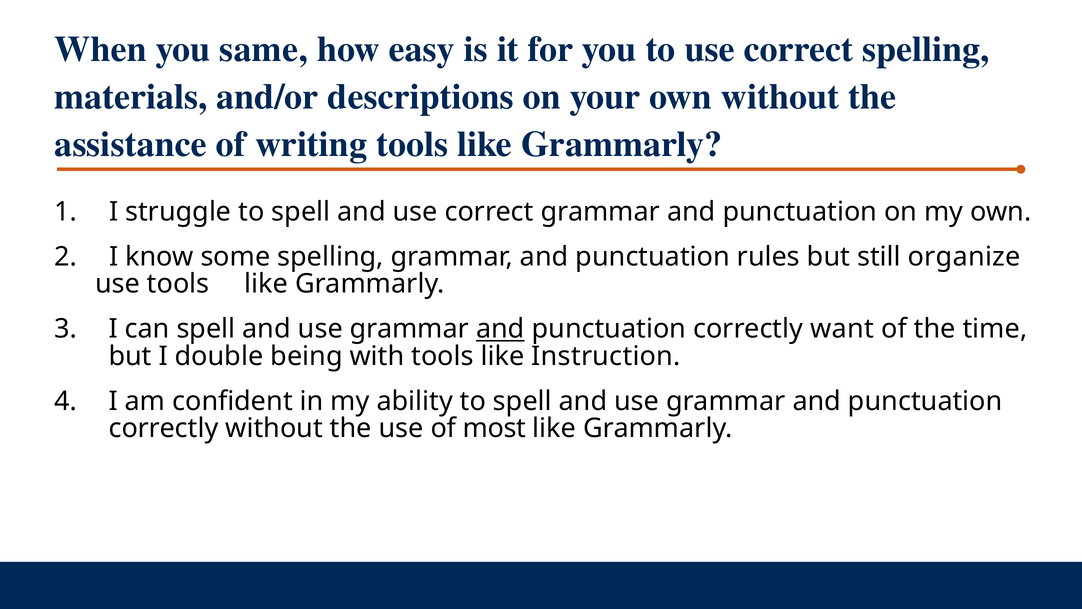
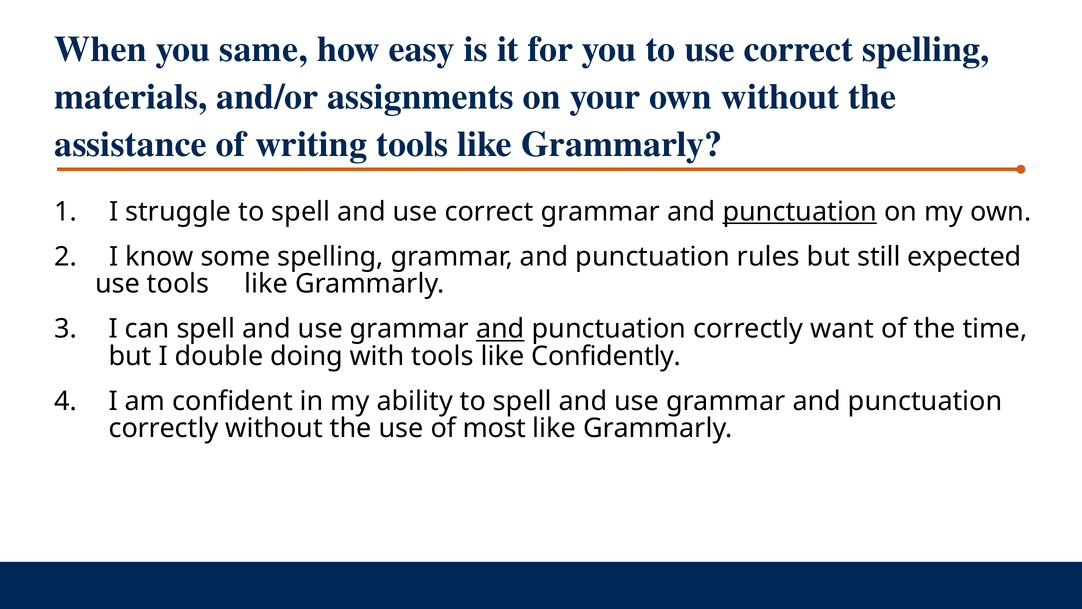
descriptions: descriptions -> assignments
punctuation at (800, 212) underline: none -> present
organize: organize -> expected
being: being -> doing
Instruction: Instruction -> Confidently
